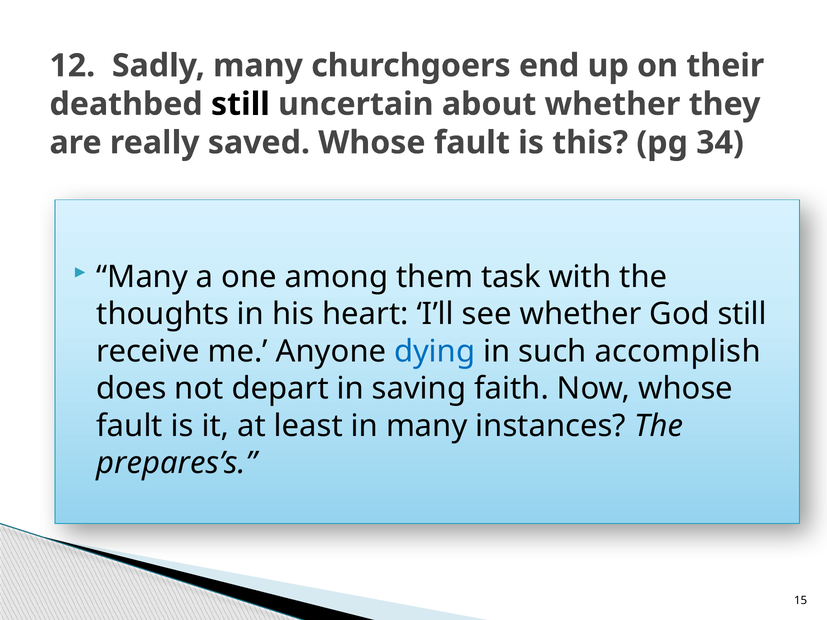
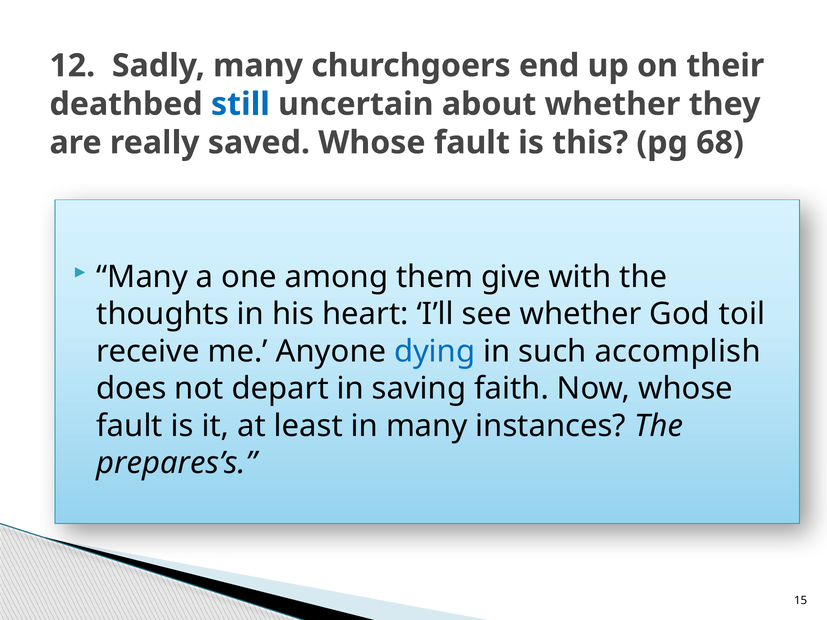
still at (240, 104) colour: black -> blue
34: 34 -> 68
task: task -> give
God still: still -> toil
